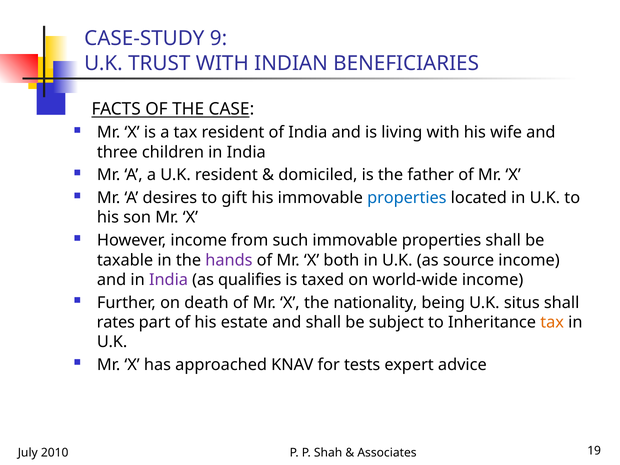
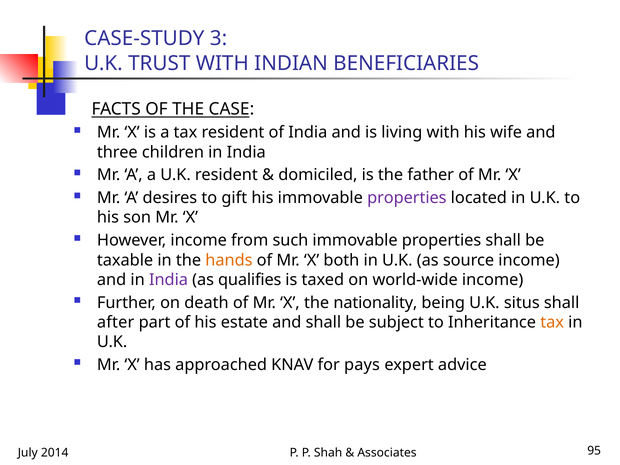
9: 9 -> 3
properties at (407, 198) colour: blue -> purple
hands colour: purple -> orange
rates: rates -> after
tests: tests -> pays
2010: 2010 -> 2014
19: 19 -> 95
